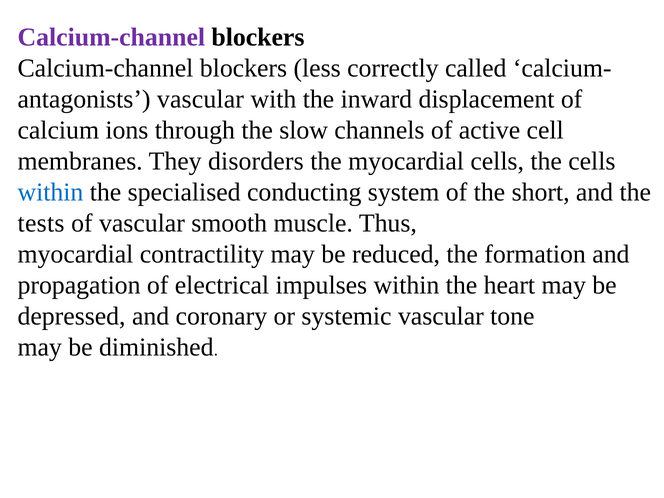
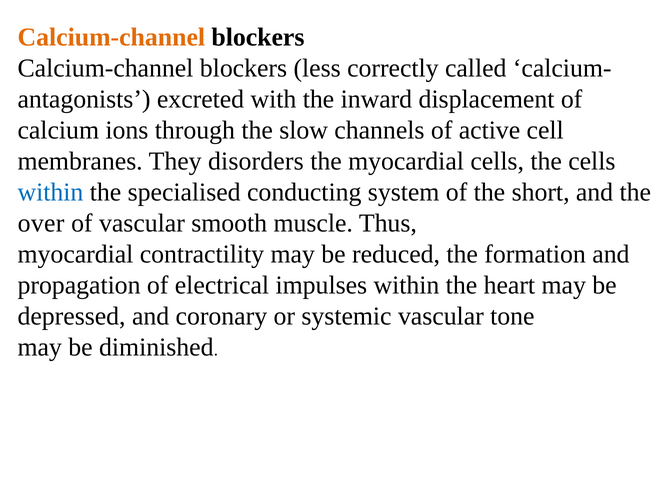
Calcium-channel at (111, 37) colour: purple -> orange
vascular at (200, 99): vascular -> excreted
tests: tests -> over
